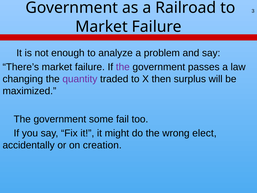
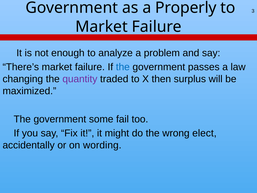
Railroad: Railroad -> Properly
the at (123, 67) colour: purple -> blue
creation: creation -> wording
